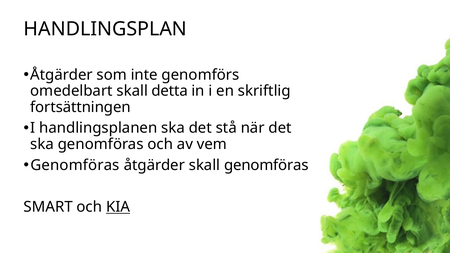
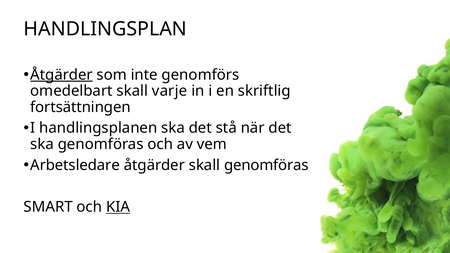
Åtgärder at (61, 75) underline: none -> present
detta: detta -> varje
Genomföras at (75, 165): Genomföras -> Arbetsledare
